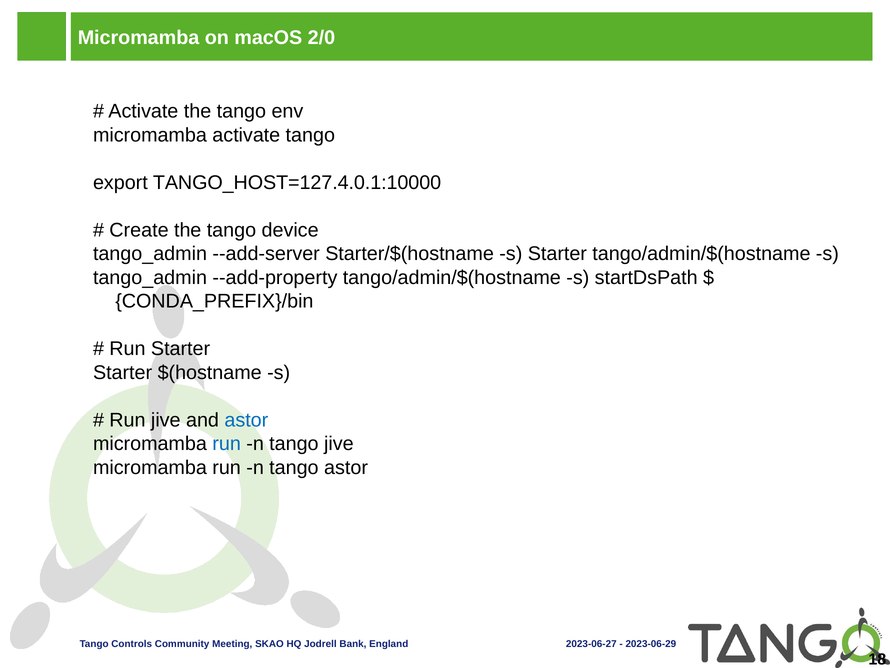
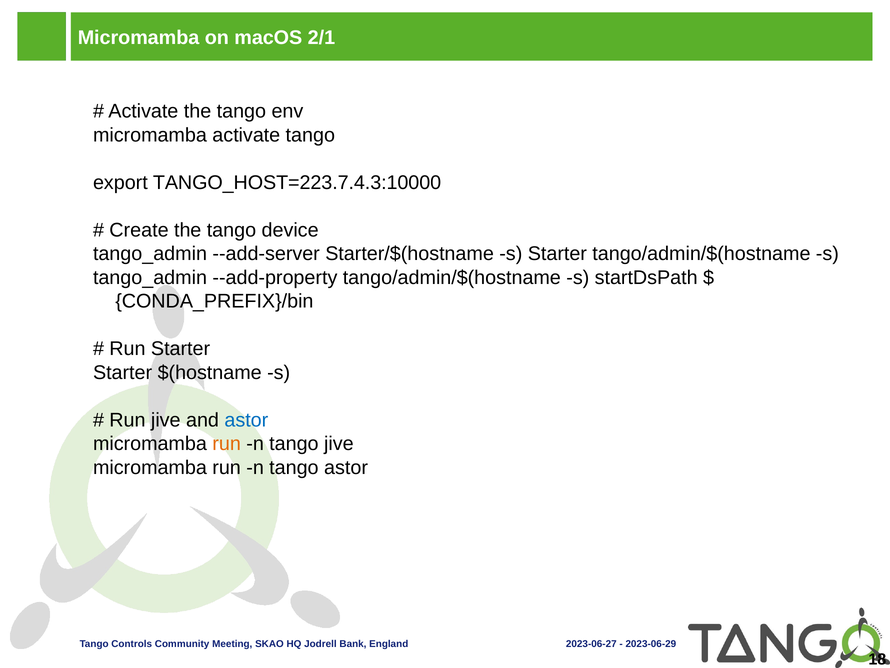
2/0: 2/0 -> 2/1
TANGO_HOST=127.4.0.1:10000: TANGO_HOST=127.4.0.1:10000 -> TANGO_HOST=223.7.4.3:10000
run at (227, 443) colour: blue -> orange
